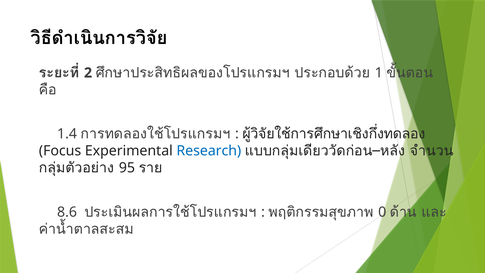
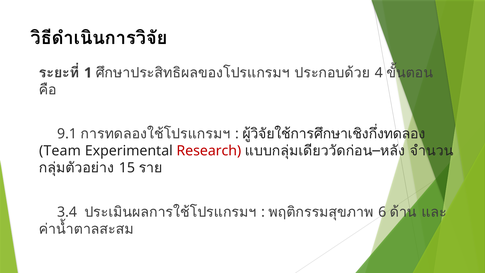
2: 2 -> 1
1: 1 -> 4
1.4: 1.4 -> 9.1
Focus: Focus -> Team
Research colour: blue -> red
95: 95 -> 15
8.6: 8.6 -> 3.4
0: 0 -> 6
